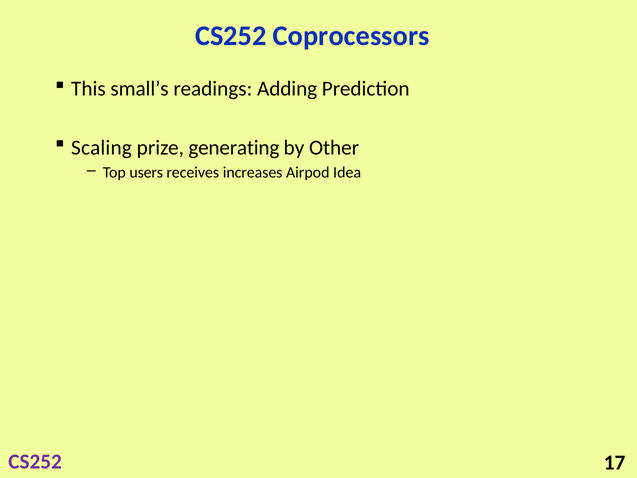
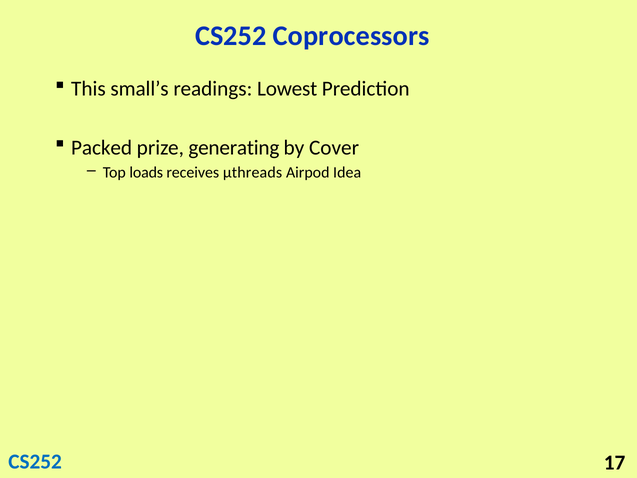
Adding: Adding -> Lowest
Scaling: Scaling -> Packed
Other: Other -> Cover
users: users -> loads
increases: increases -> µthreads
CS252 at (35, 461) colour: purple -> blue
